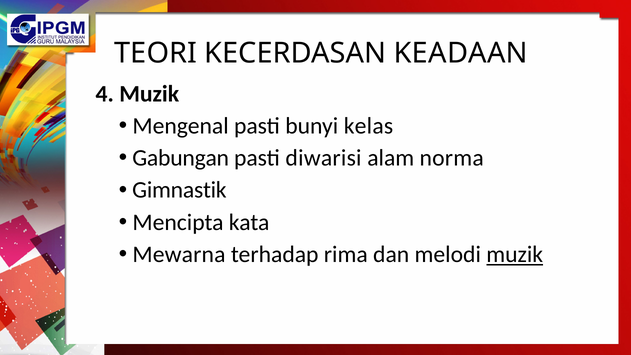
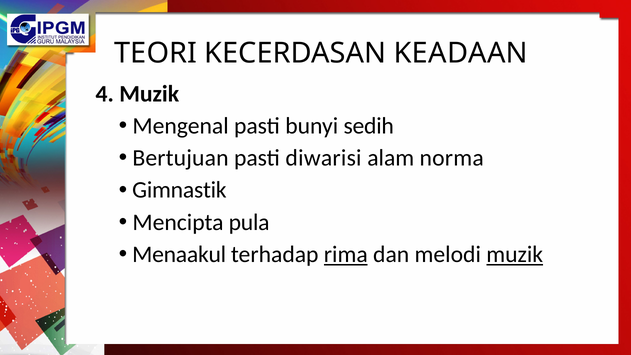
kelas: kelas -> sedih
Gabungan: Gabungan -> Bertujuan
kata: kata -> pula
Mewarna: Mewarna -> Menaakul
rima underline: none -> present
